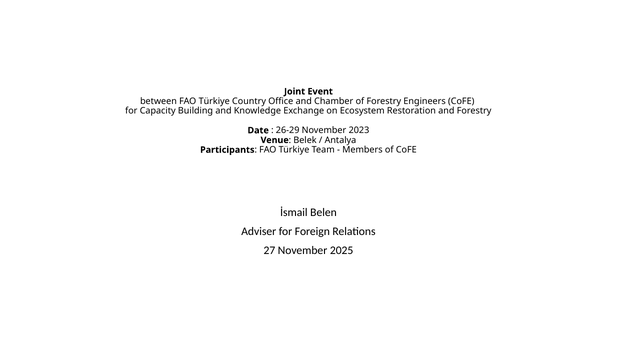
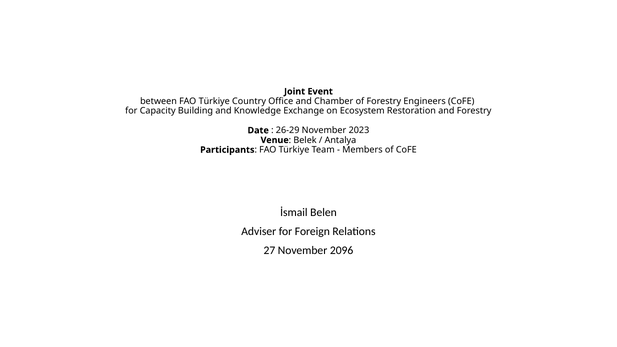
2025: 2025 -> 2096
